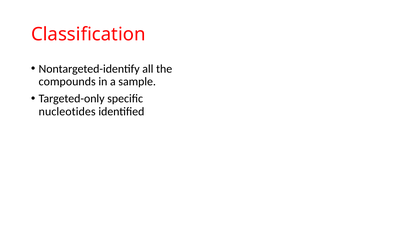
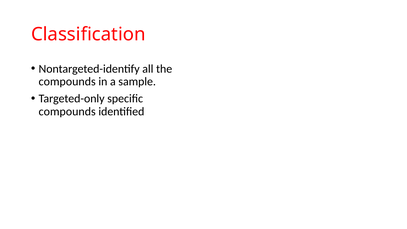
nucleotides at (67, 112): nucleotides -> compounds
